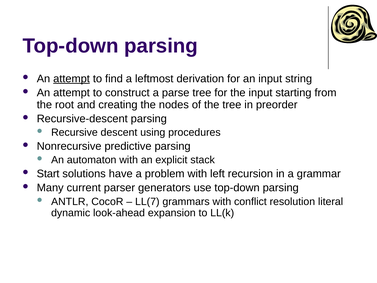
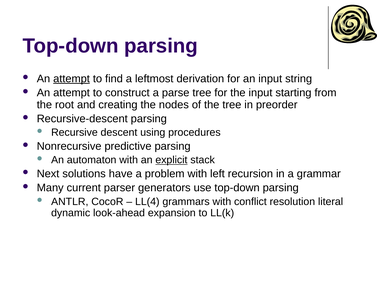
explicit underline: none -> present
Start: Start -> Next
LL(7: LL(7 -> LL(4
